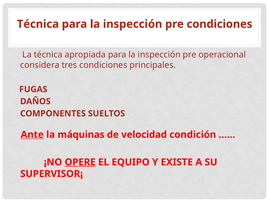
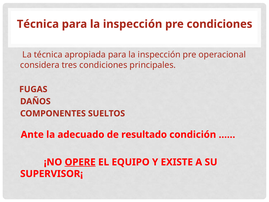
Ante underline: present -> none
máquinas: máquinas -> adecuado
velocidad: velocidad -> resultado
